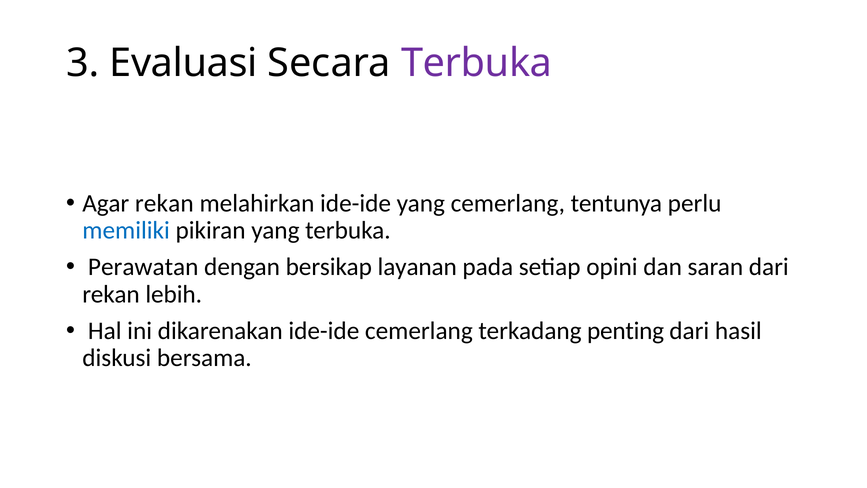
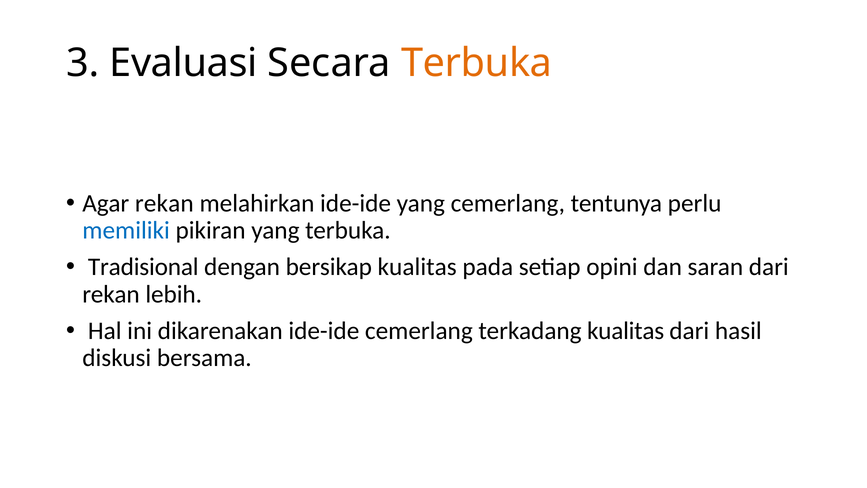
Terbuka at (477, 63) colour: purple -> orange
Perawatan: Perawatan -> Tradisional
bersikap layanan: layanan -> kualitas
terkadang penting: penting -> kualitas
